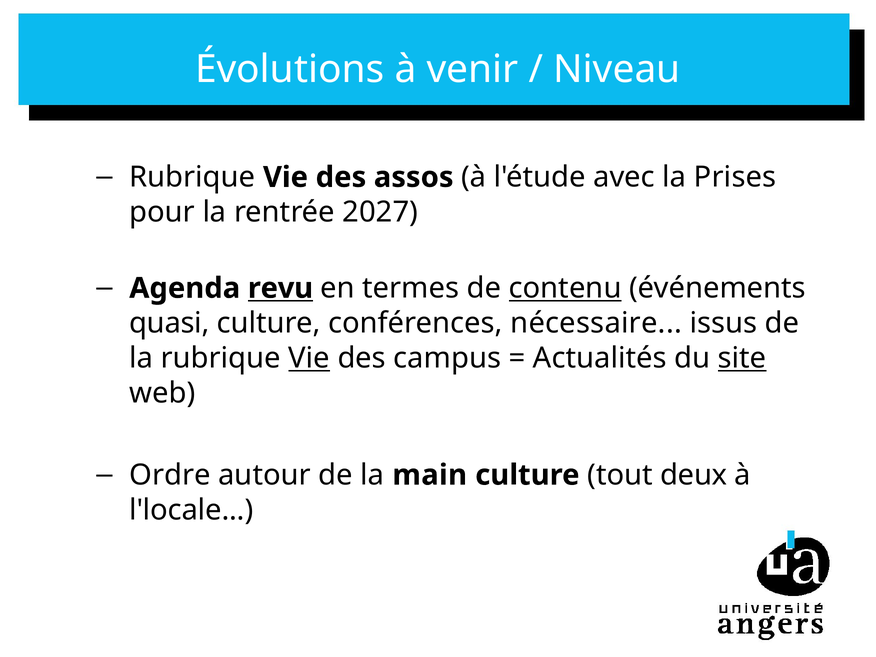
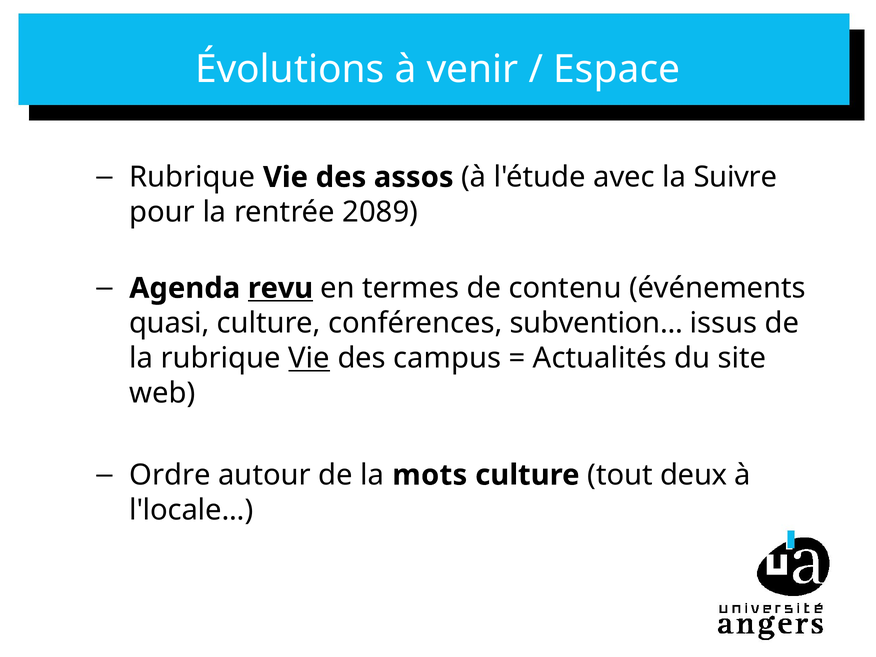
Niveau: Niveau -> Espace
Prises: Prises -> Suivre
2027: 2027 -> 2089
contenu underline: present -> none
nécessaire: nécessaire -> subvention
site underline: present -> none
main: main -> mots
